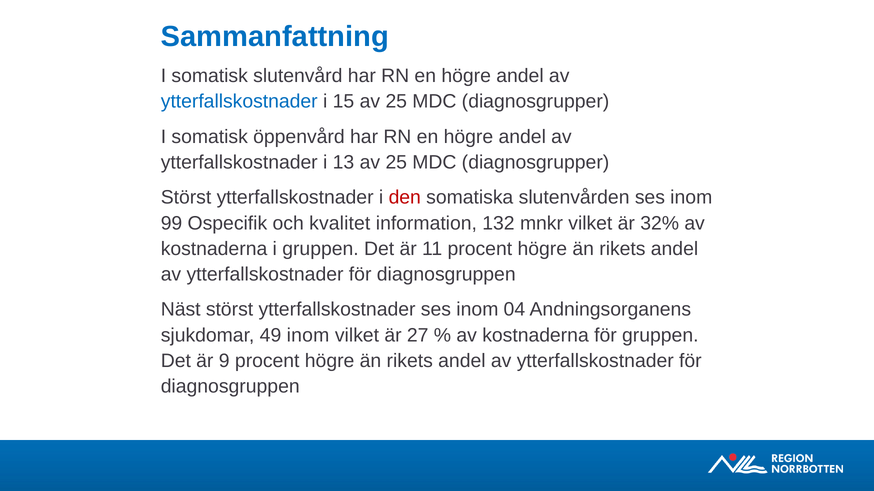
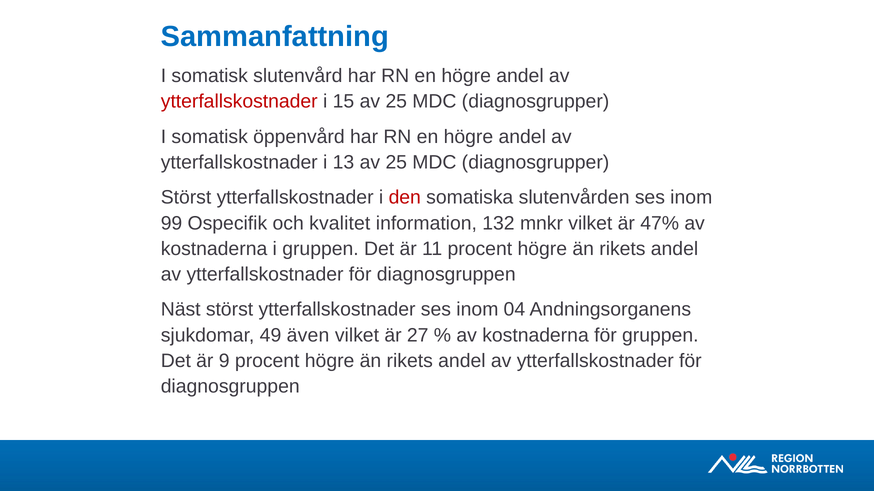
ytterfallskostnader at (239, 102) colour: blue -> red
32%: 32% -> 47%
49 inom: inom -> även
